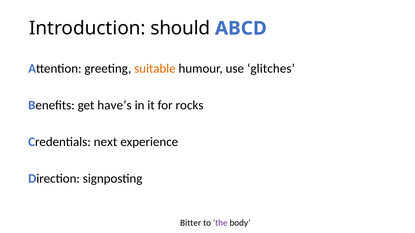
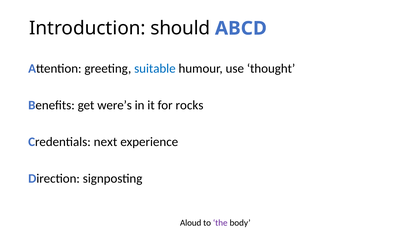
suitable colour: orange -> blue
glitches: glitches -> thought
have’s: have’s -> were’s
Bitter: Bitter -> Aloud
